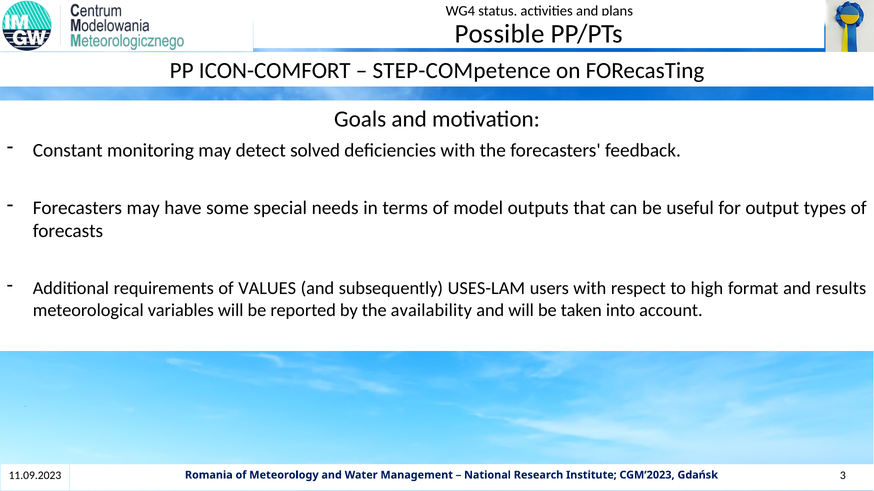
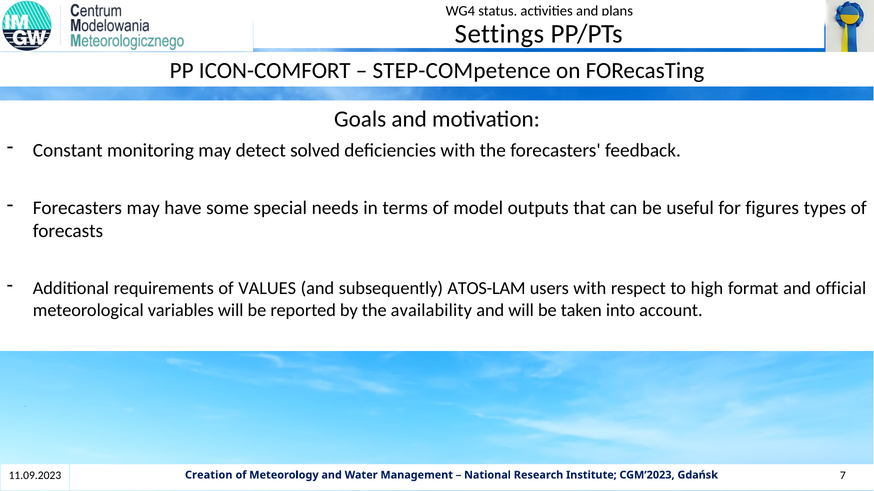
Possible: Possible -> Settings
output: output -> figures
USES-LAM: USES-LAM -> ATOS-LAM
results: results -> official
Romania: Romania -> Creation
3: 3 -> 7
